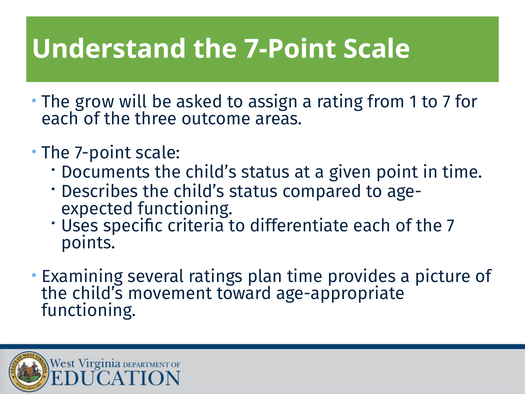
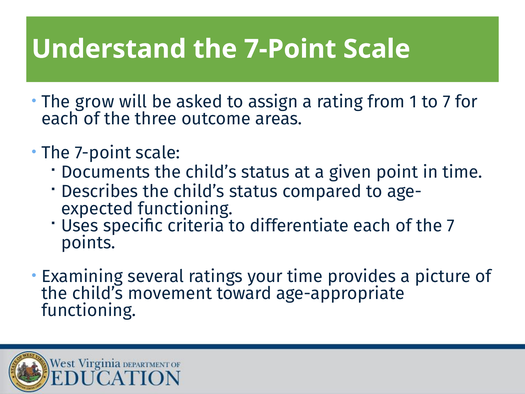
plan: plan -> your
